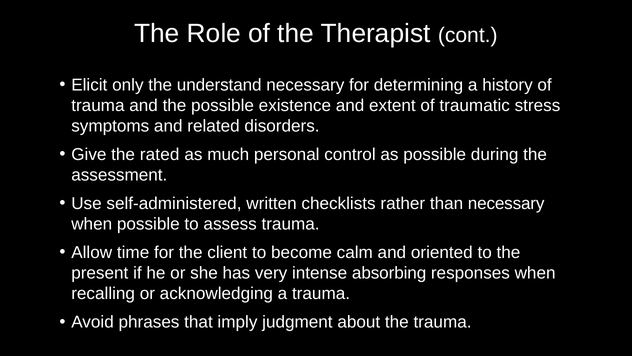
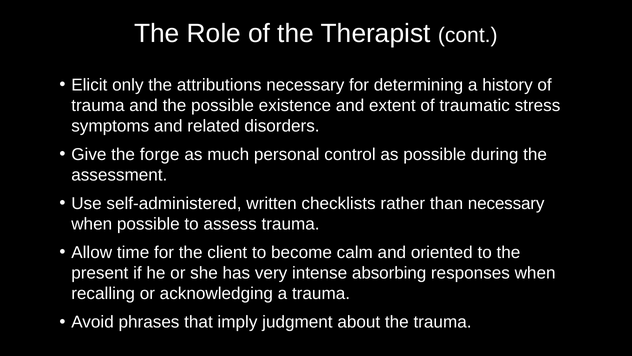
understand: understand -> attributions
rated: rated -> forge
